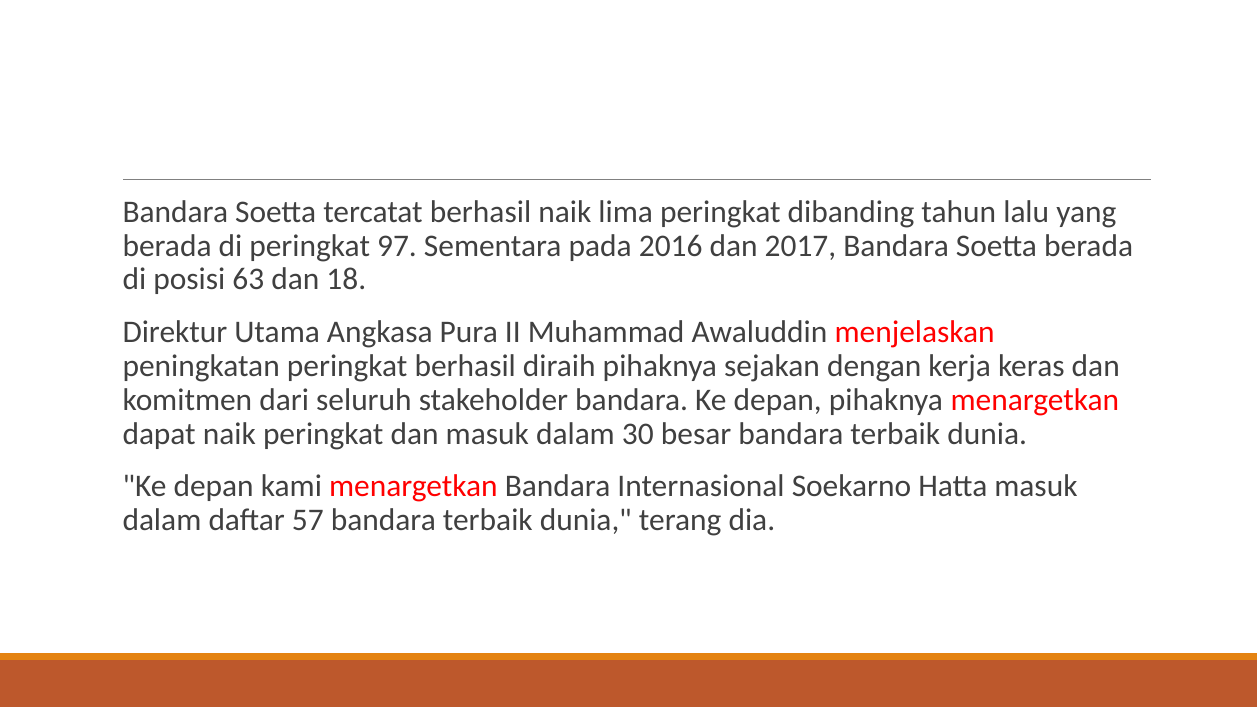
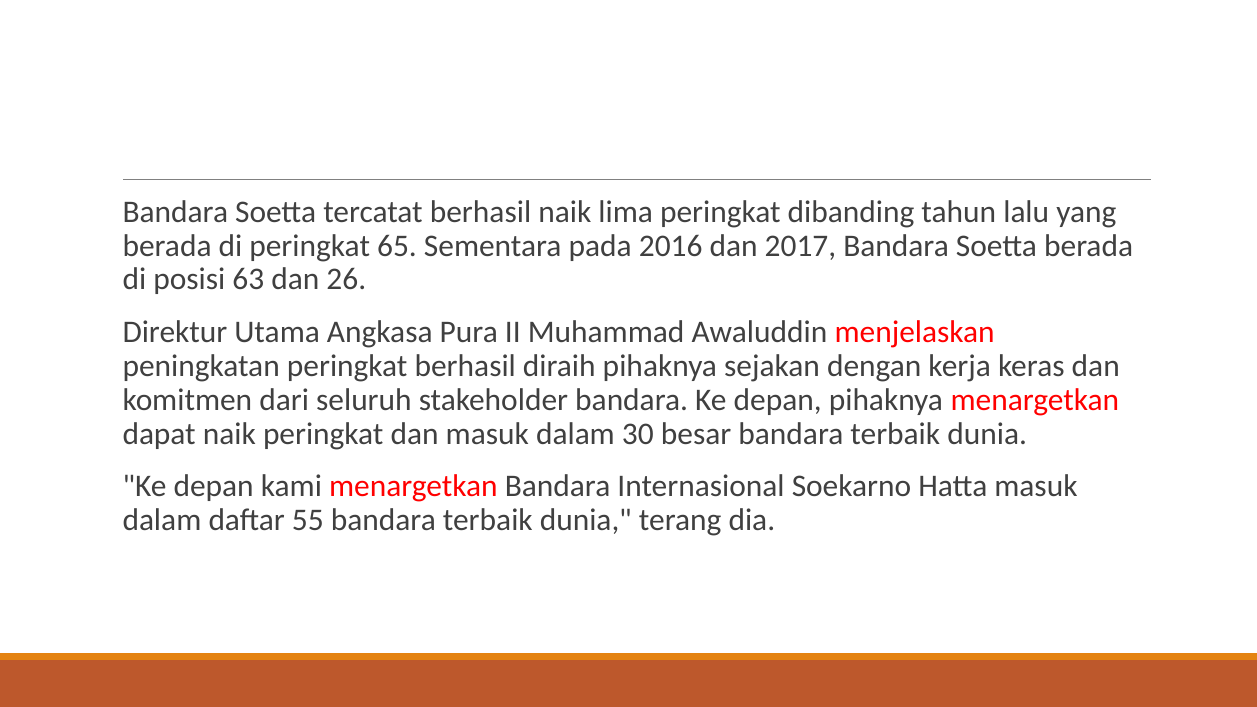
97: 97 -> 65
18: 18 -> 26
57: 57 -> 55
